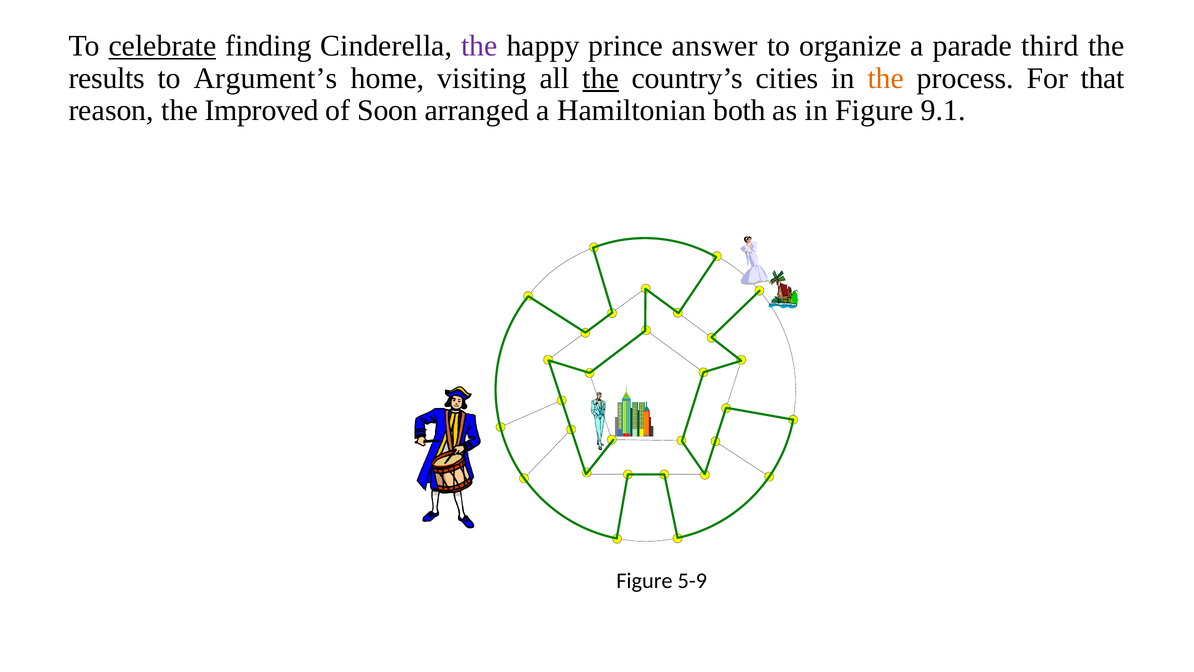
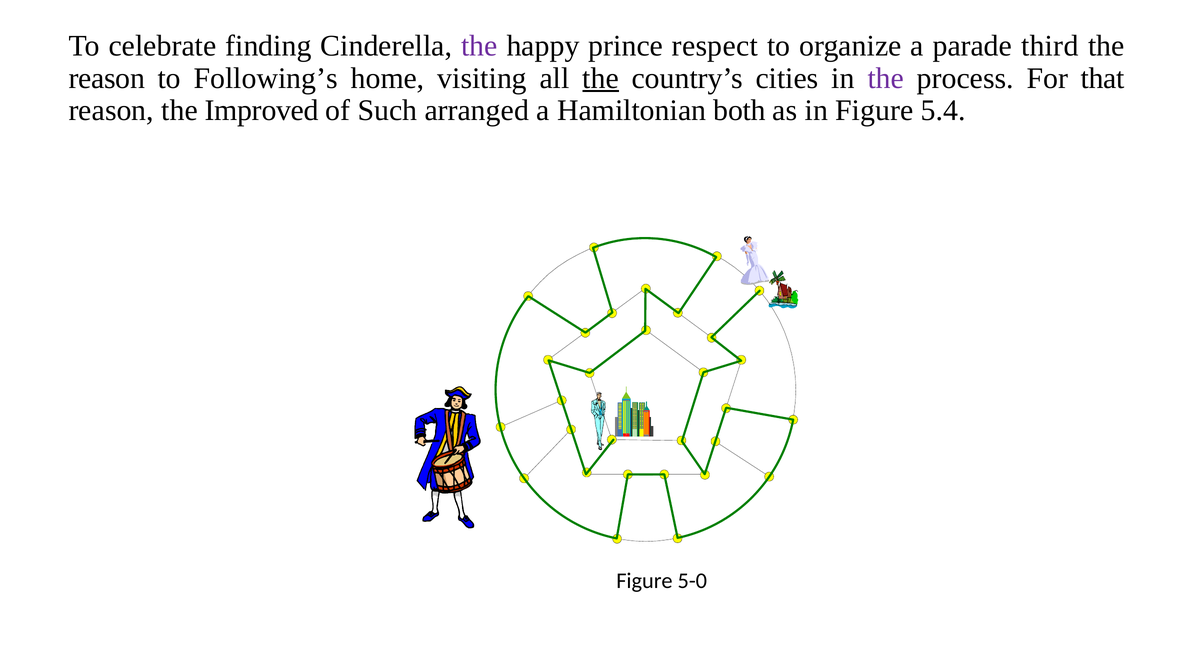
celebrate underline: present -> none
answer: answer -> respect
results at (107, 78): results -> reason
Argument’s: Argument’s -> Following’s
the at (886, 78) colour: orange -> purple
Soon: Soon -> Such
9.1: 9.1 -> 5.4
5-9: 5-9 -> 5-0
